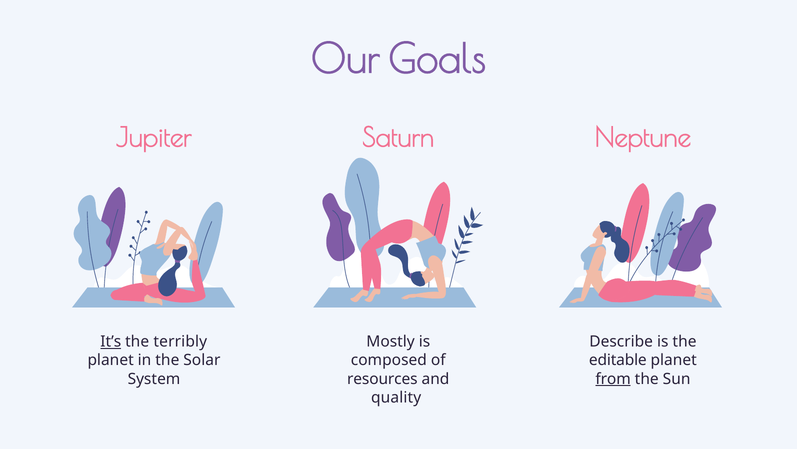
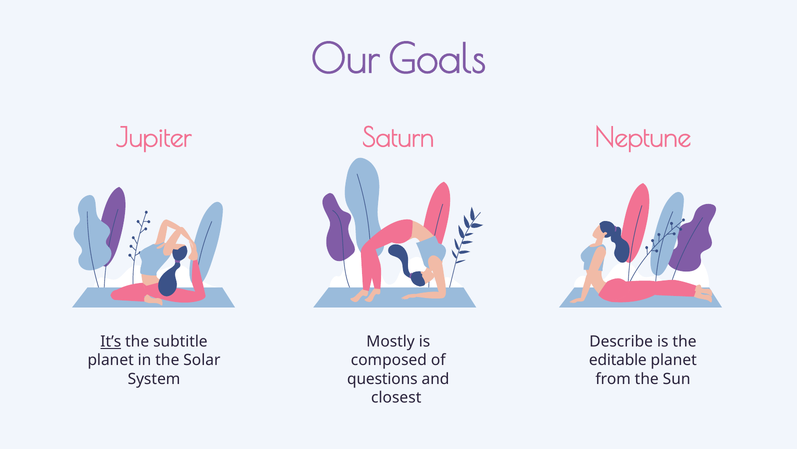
terribly: terribly -> subtitle
resources: resources -> questions
from underline: present -> none
quality: quality -> closest
